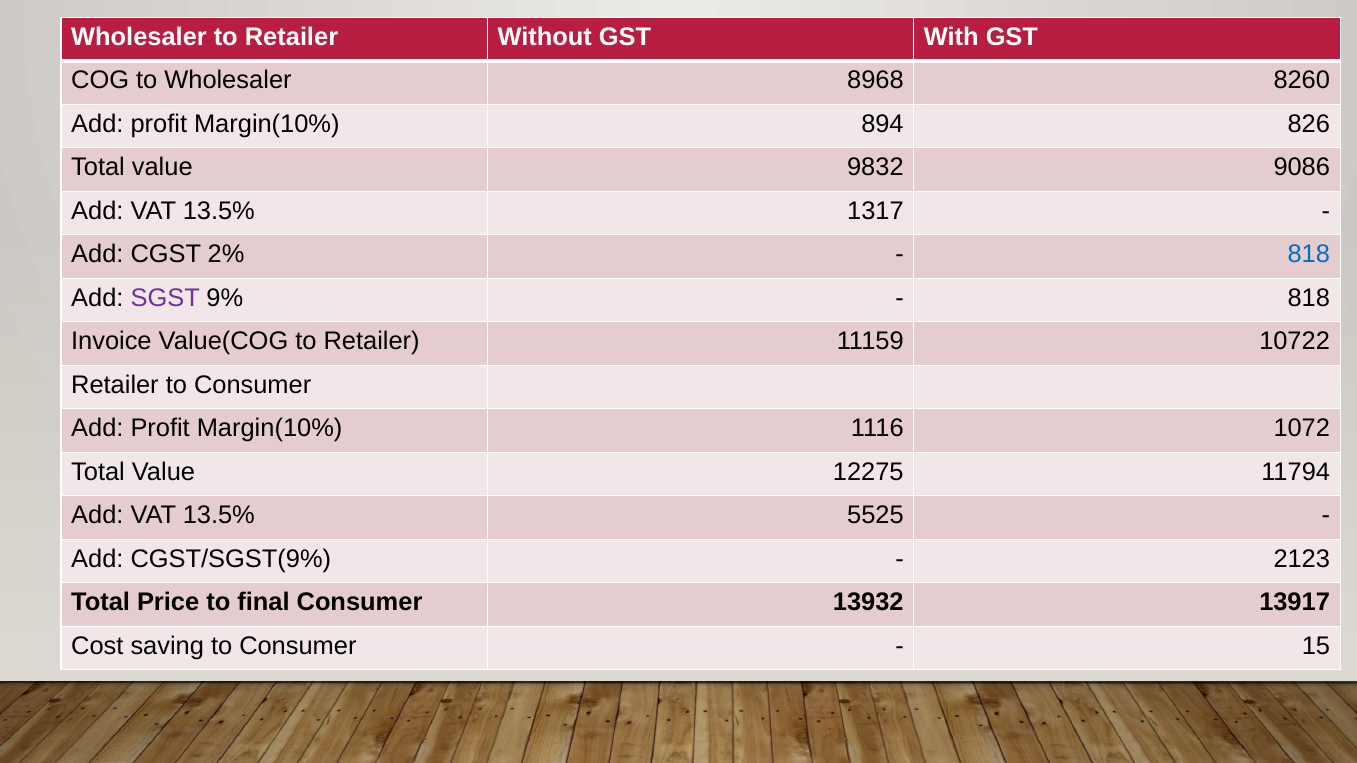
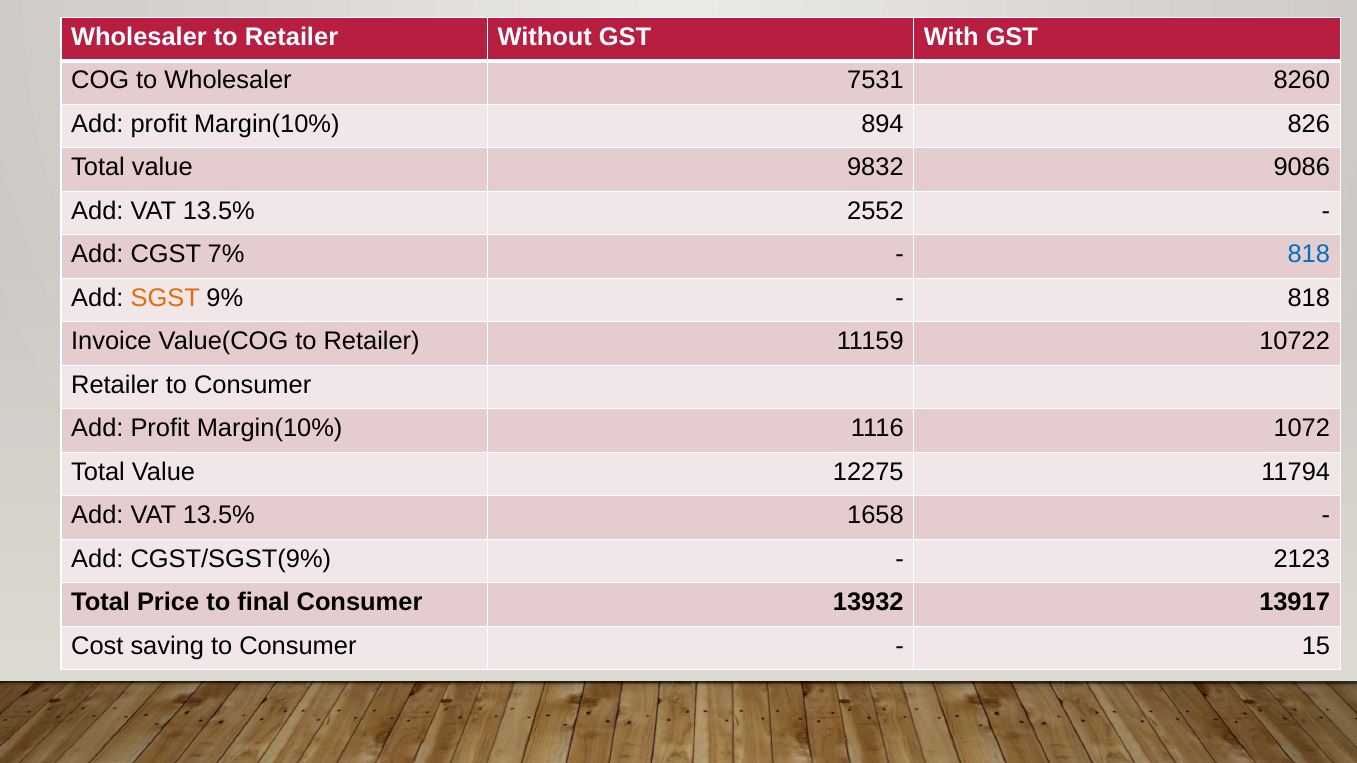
8968: 8968 -> 7531
1317: 1317 -> 2552
2%: 2% -> 7%
SGST colour: purple -> orange
5525: 5525 -> 1658
